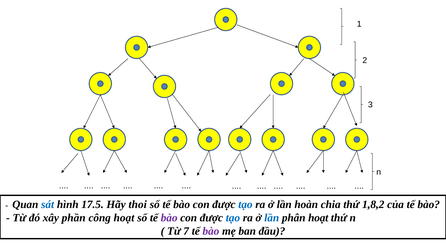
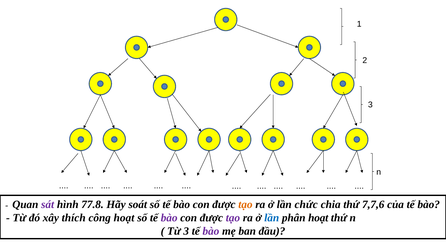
sát colour: blue -> purple
17.5: 17.5 -> 77.8
thoi: thoi -> soát
tạo at (245, 204) colour: blue -> orange
hoàn: hoàn -> chức
1,8,2: 1,8,2 -> 7,7,6
phần: phần -> thích
tạo at (233, 218) colour: blue -> purple
Từ 7: 7 -> 3
